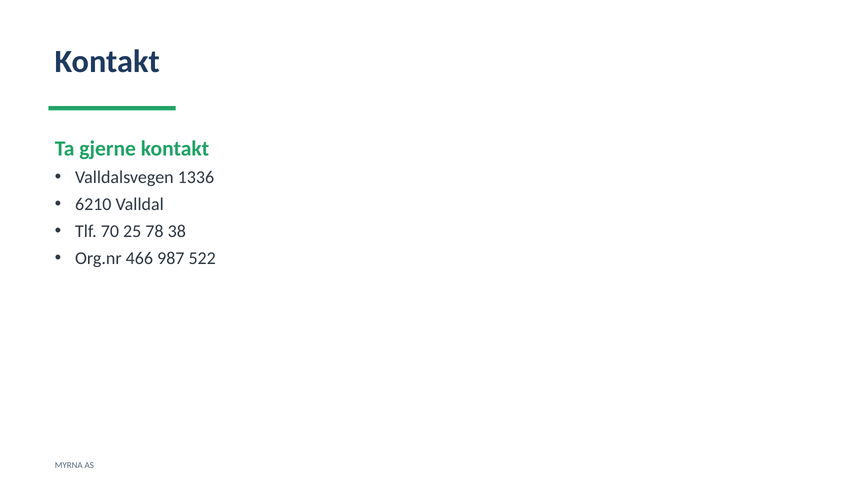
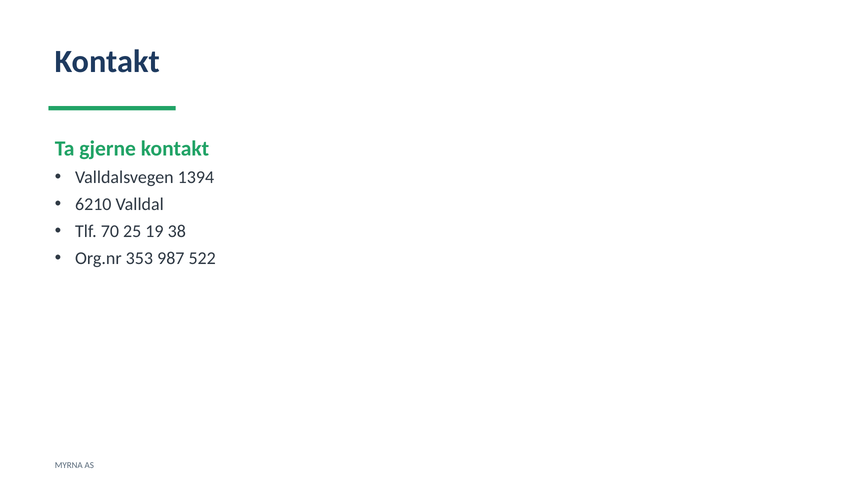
1336: 1336 -> 1394
78: 78 -> 19
466: 466 -> 353
